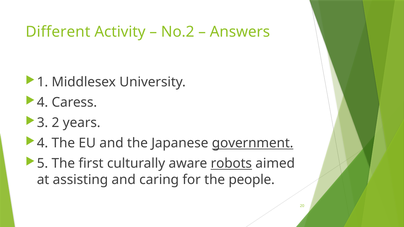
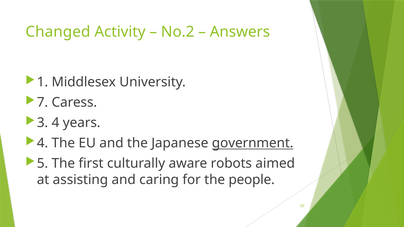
Different: Different -> Changed
4 at (42, 103): 4 -> 7
3 2: 2 -> 4
robots underline: present -> none
